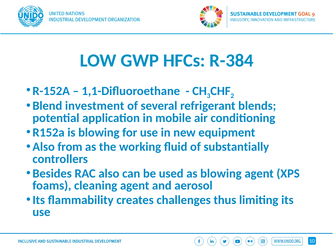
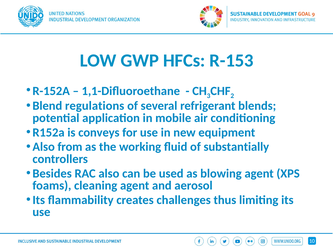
R-384: R-384 -> R-153
investment: investment -> regulations
is blowing: blowing -> conveys
